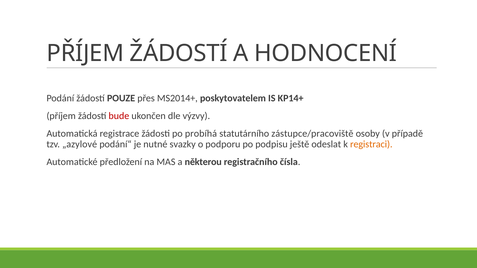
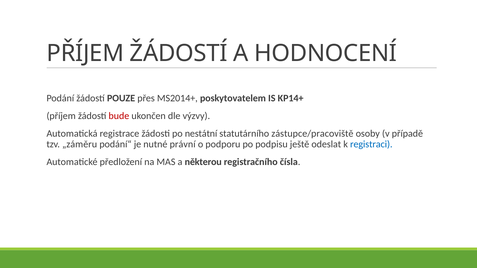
probíhá: probíhá -> nestátní
„azylové: „azylové -> „záměru
svazky: svazky -> právní
registraci colour: orange -> blue
